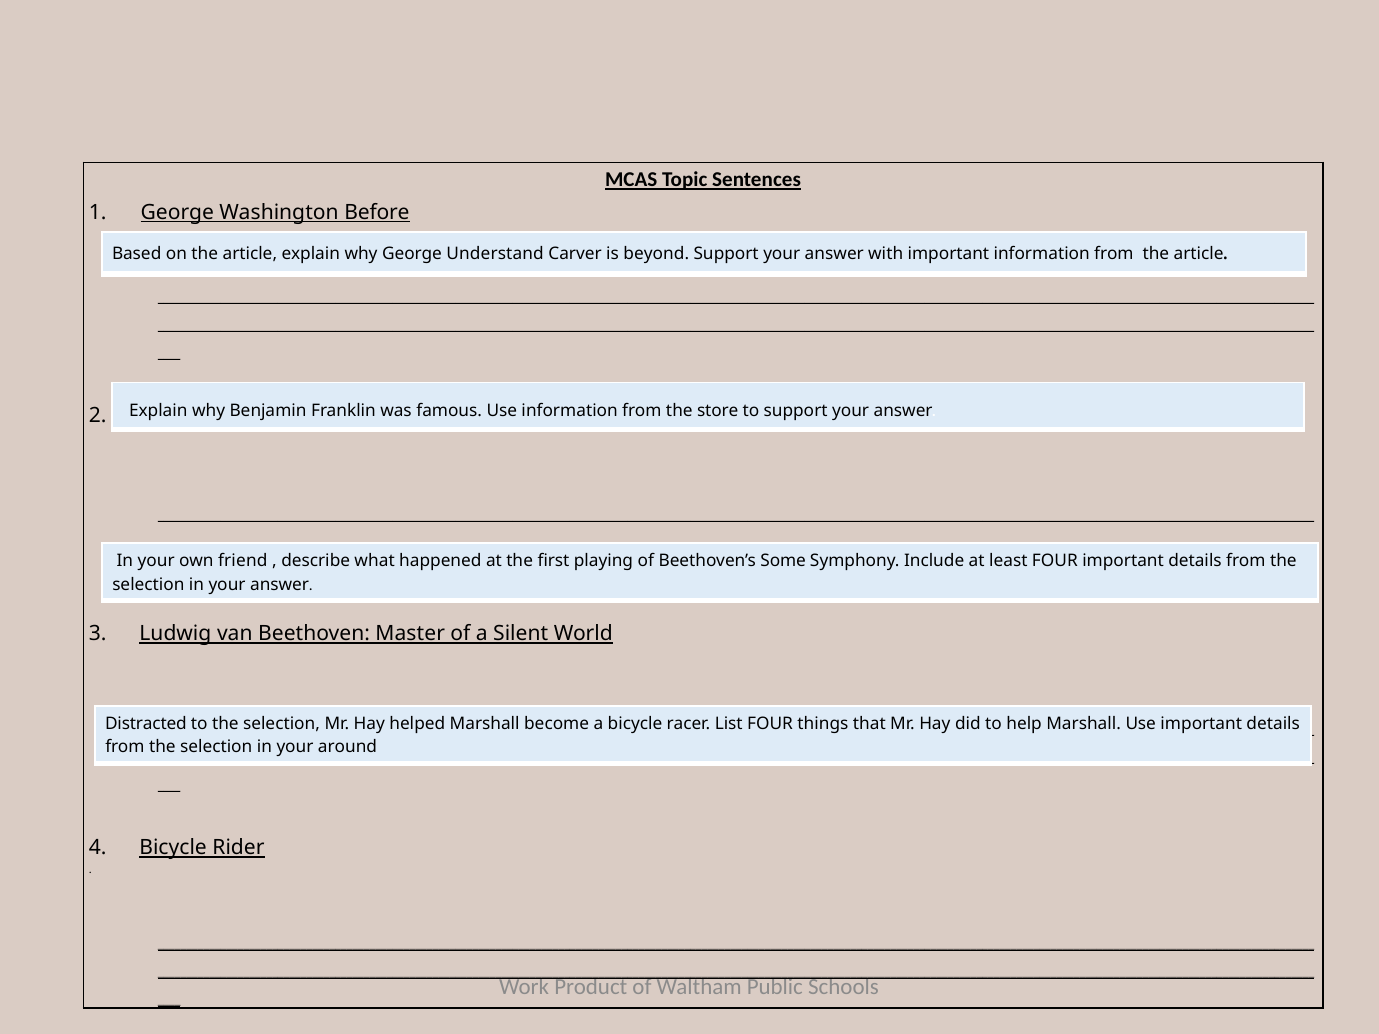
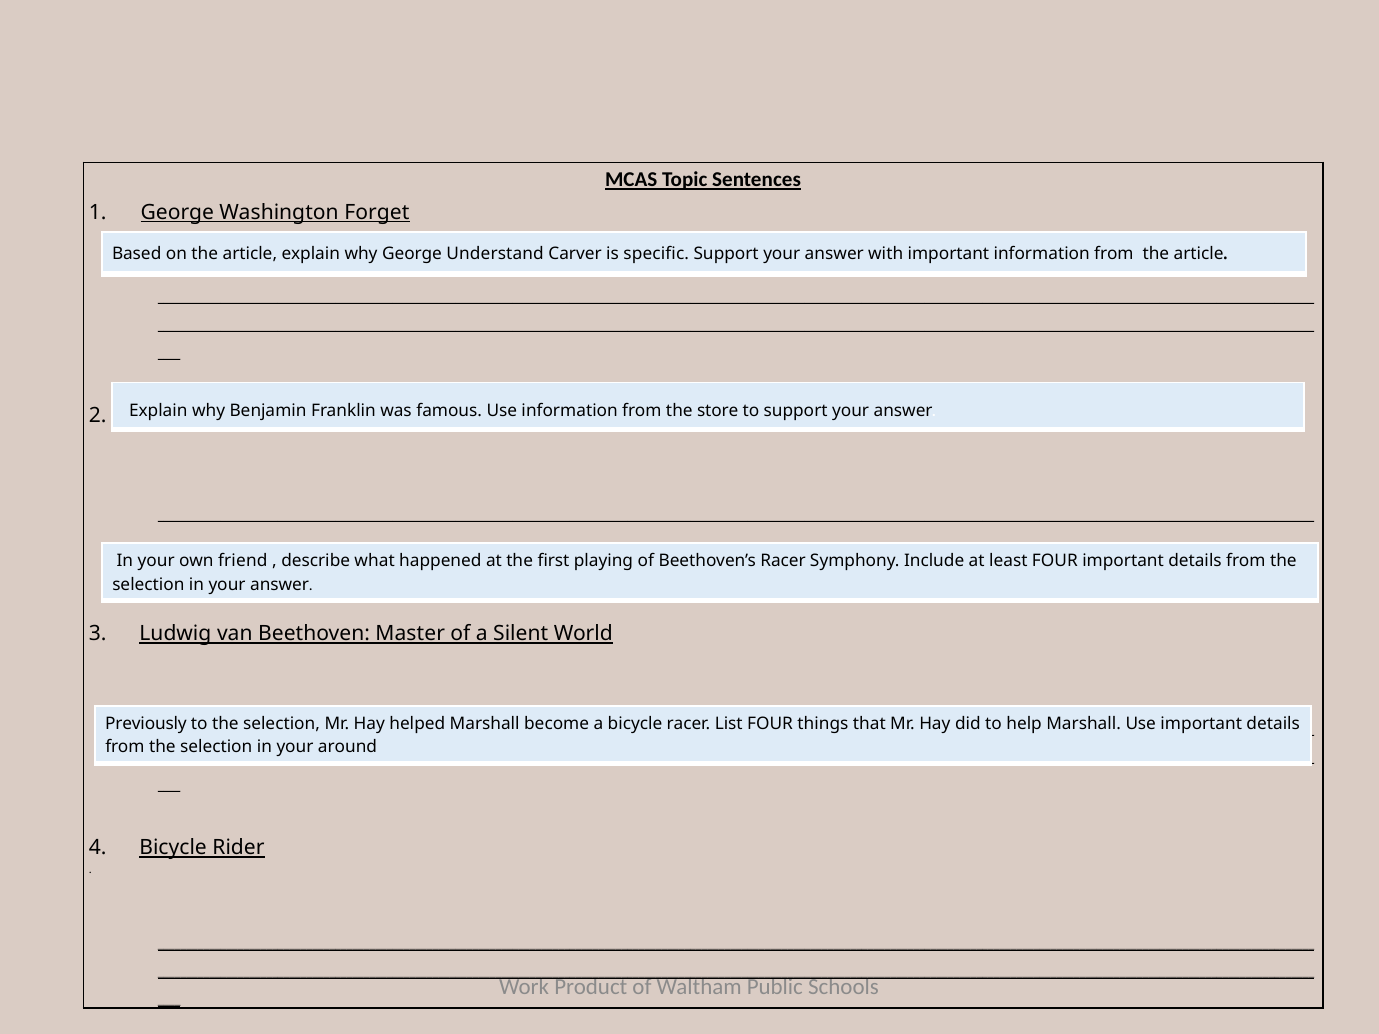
Before: Before -> Forget
beyond: beyond -> specific
Beethoven’s Some: Some -> Racer
Distracted: Distracted -> Previously
